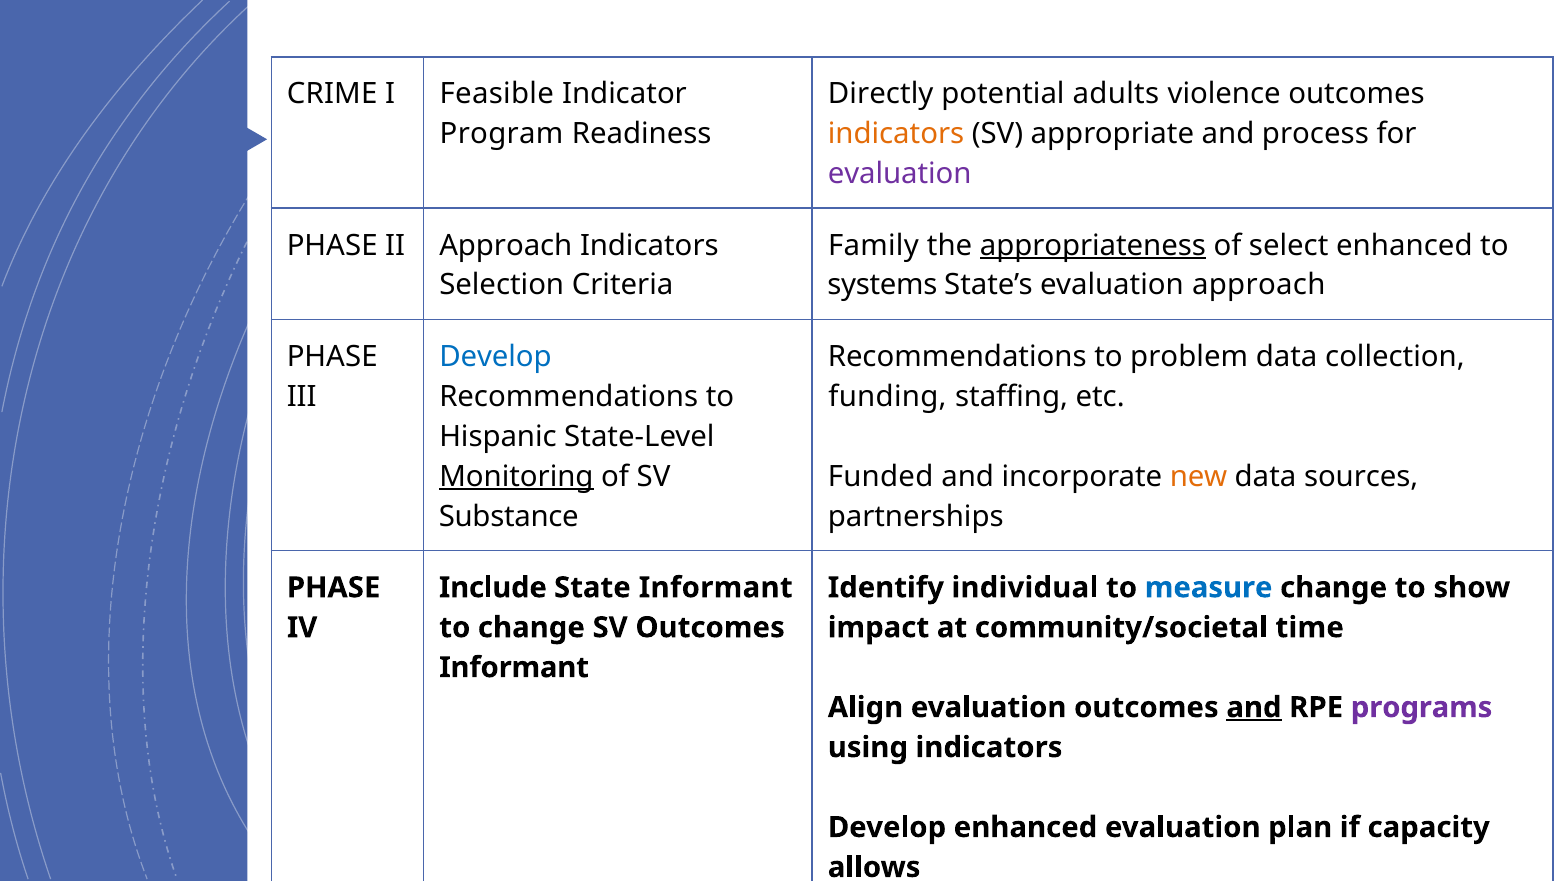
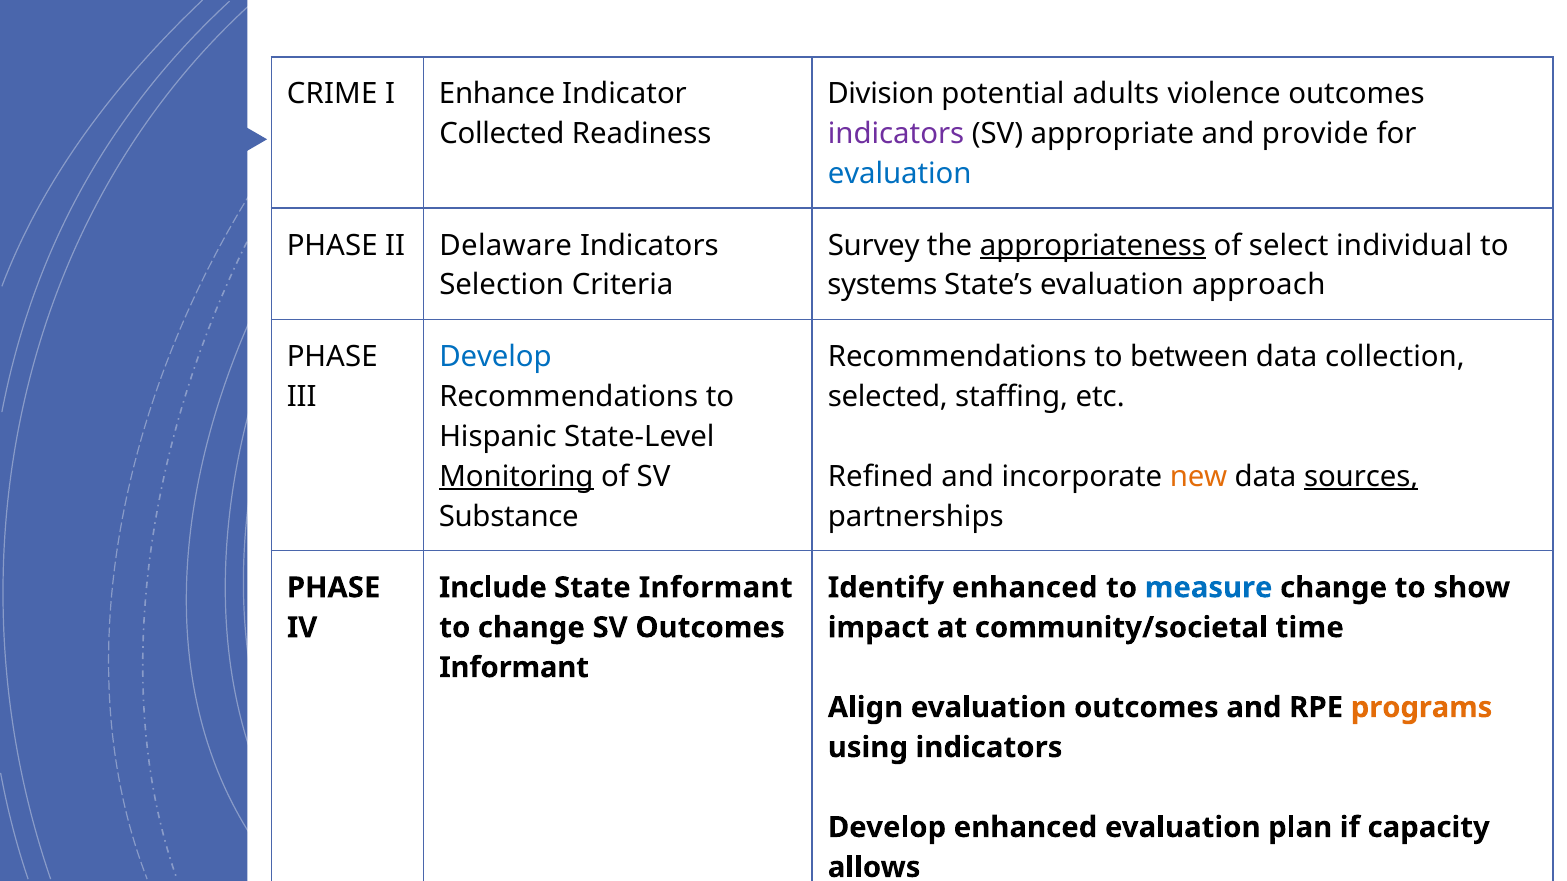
Feasible: Feasible -> Enhance
Directly: Directly -> Division
Program: Program -> Collected
indicators at (896, 134) colour: orange -> purple
process: process -> provide
evaluation at (900, 174) colour: purple -> blue
II Approach: Approach -> Delaware
Family: Family -> Survey
select enhanced: enhanced -> individual
problem: problem -> between
funding: funding -> selected
Funded: Funded -> Refined
sources underline: none -> present
Identify individual: individual -> enhanced
and at (1254, 708) underline: present -> none
programs colour: purple -> orange
